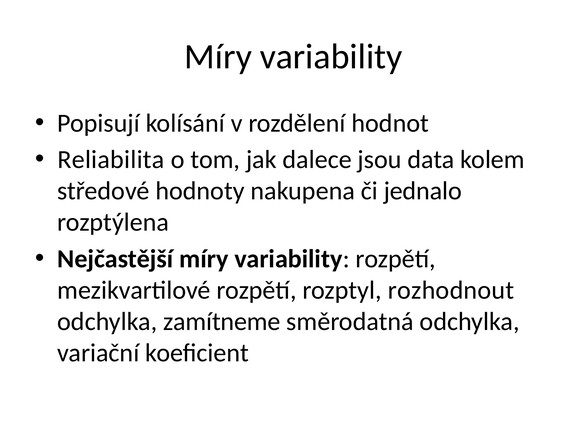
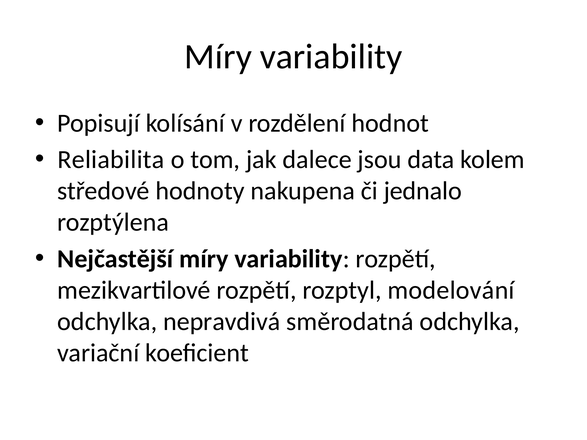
rozhodnout: rozhodnout -> modelování
zamítneme: zamítneme -> nepravdivá
